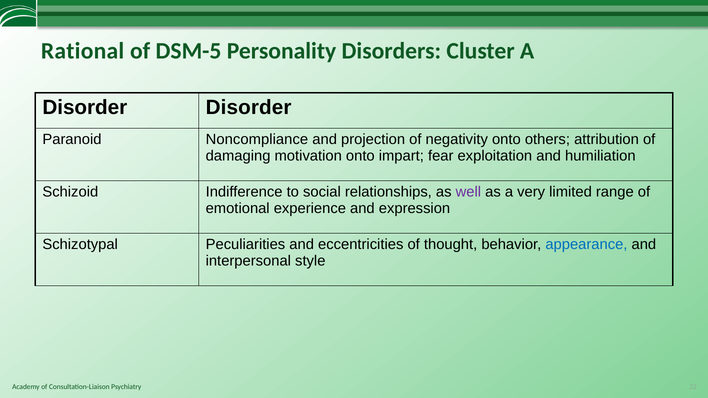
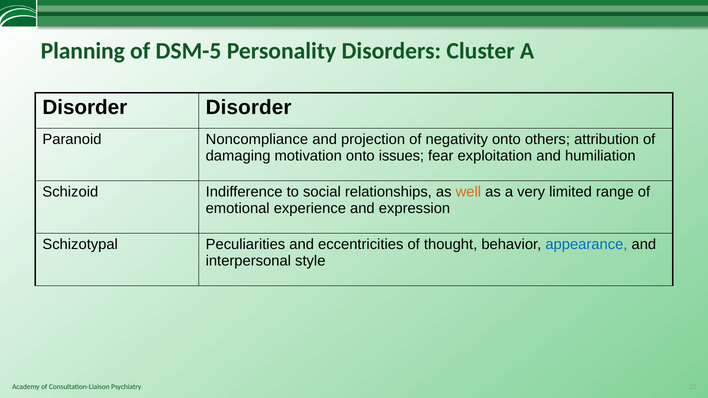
Rational: Rational -> Planning
impart: impart -> issues
well colour: purple -> orange
